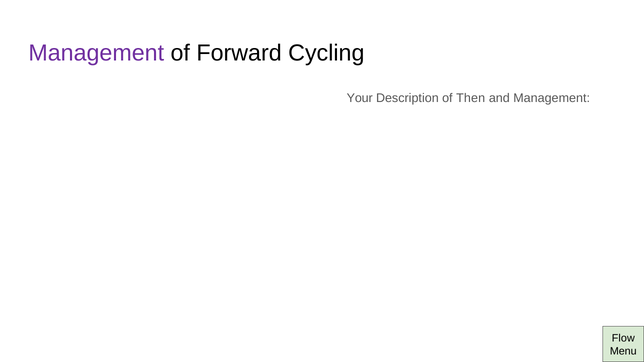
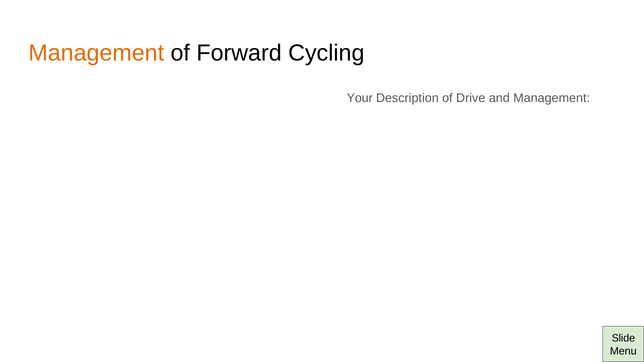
Management at (96, 53) colour: purple -> orange
Then: Then -> Drive
Flow: Flow -> Slide
